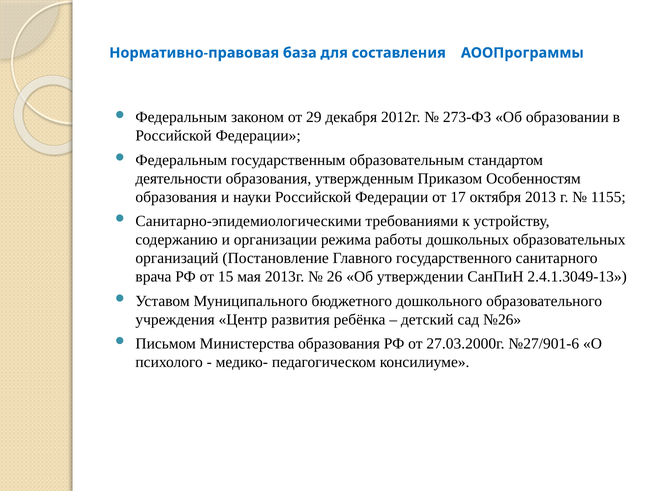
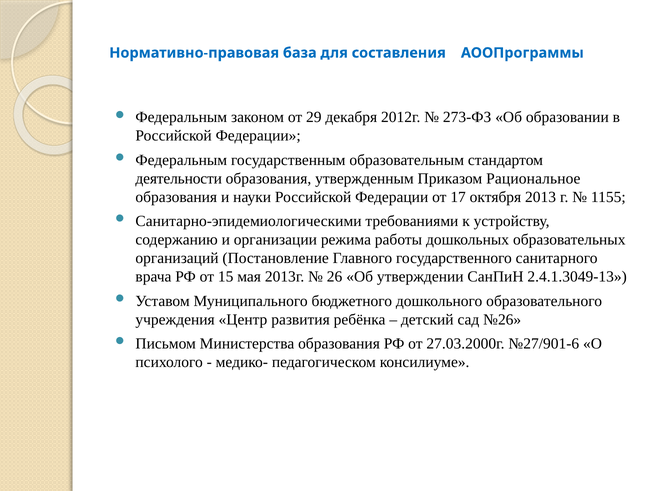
Особенностям: Особенностям -> Рациональное
